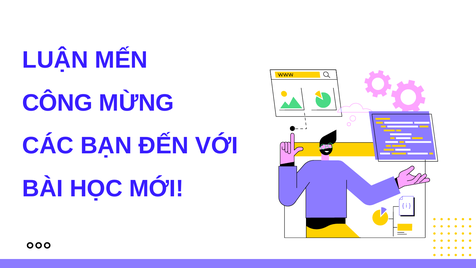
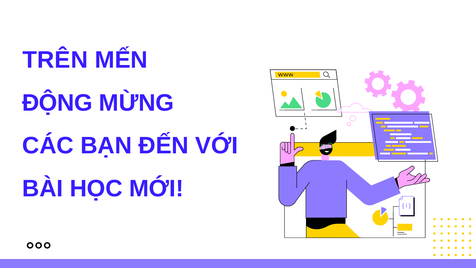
LUẬN: LUẬN -> TRÊN
CÔNG: CÔNG -> ĐỘNG
